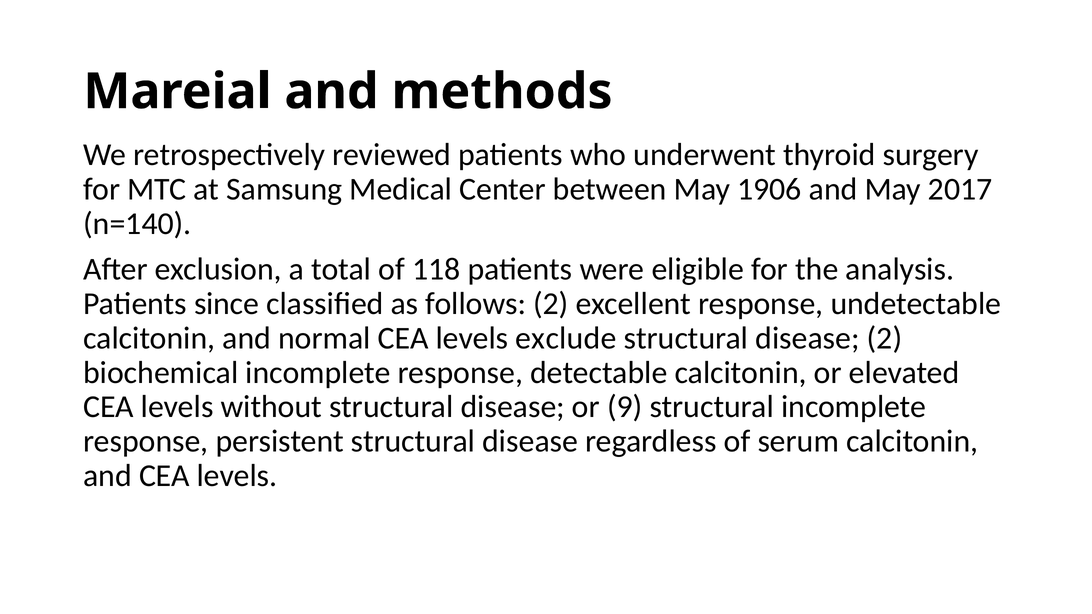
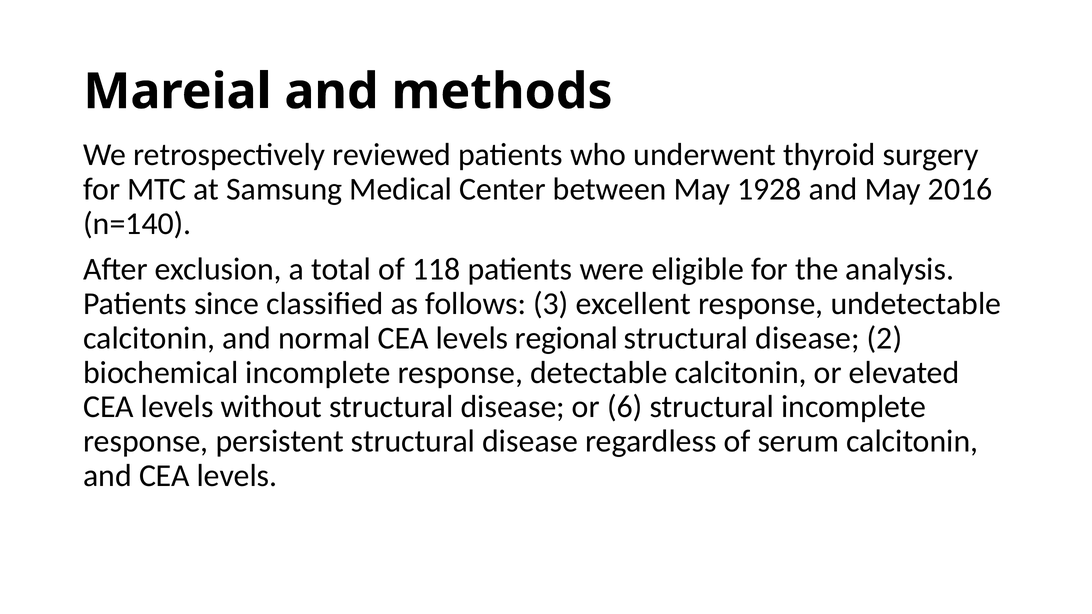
1906: 1906 -> 1928
2017: 2017 -> 2016
follows 2: 2 -> 3
exclude: exclude -> regional
9: 9 -> 6
